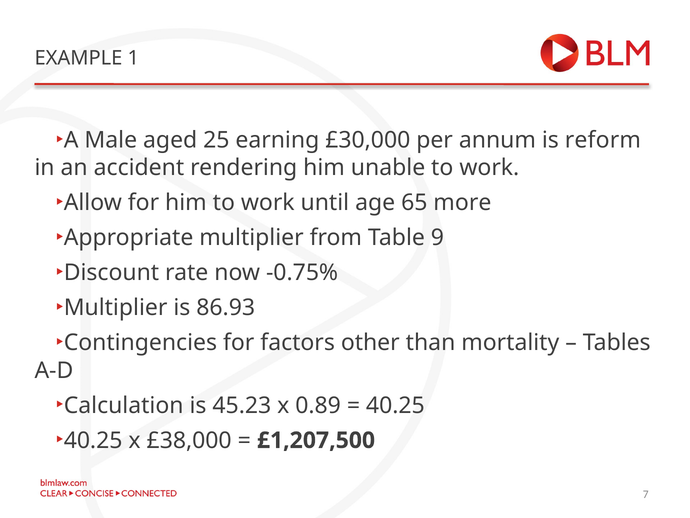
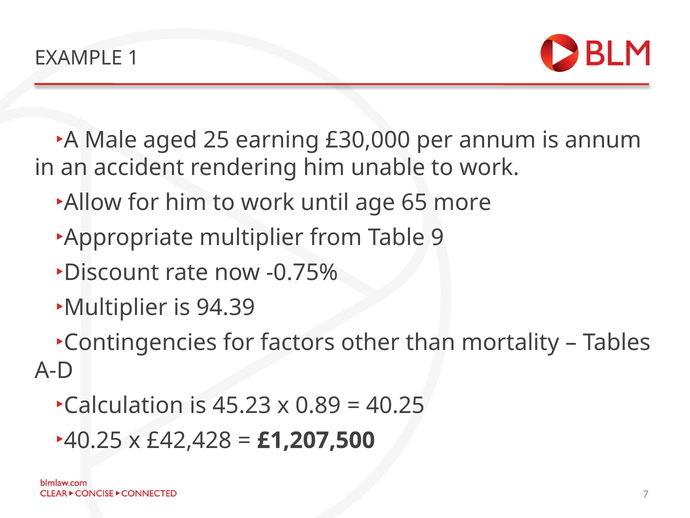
is reform: reform -> annum
86.93: 86.93 -> 94.39
£38,000: £38,000 -> £42,428
